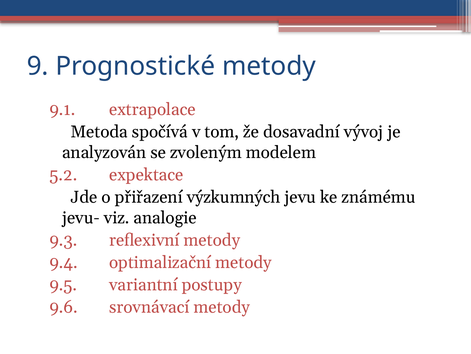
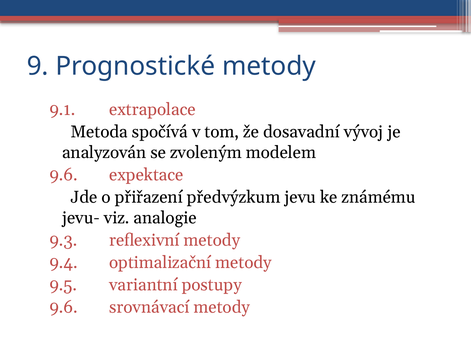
5.2 at (63, 174): 5.2 -> 9.6
výzkumných: výzkumných -> předvýzkum
